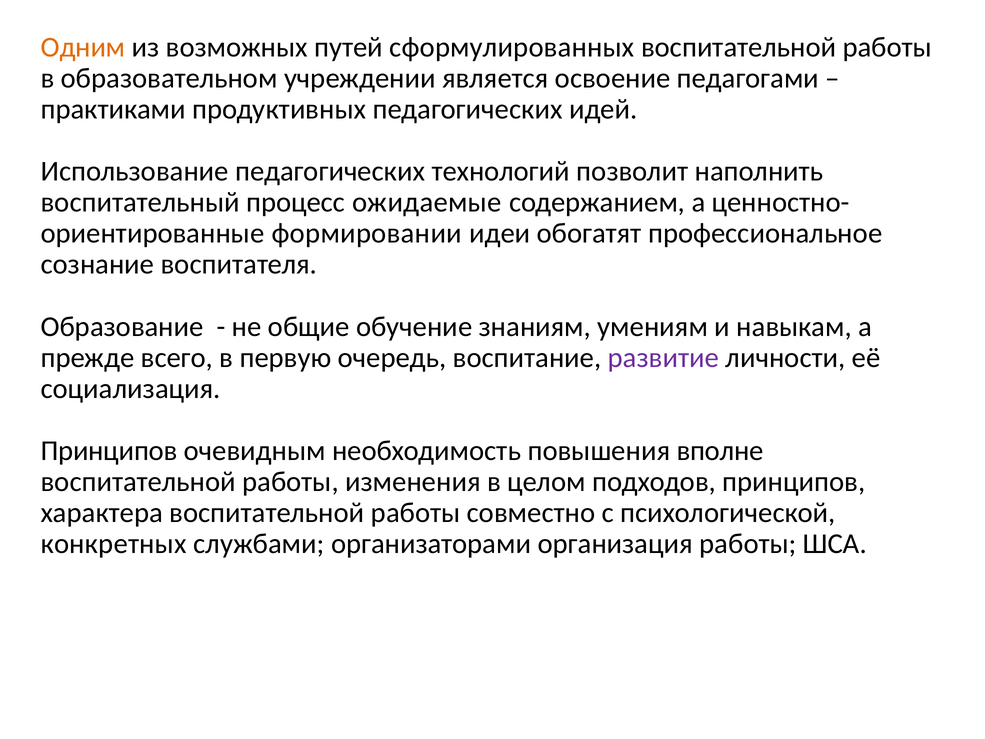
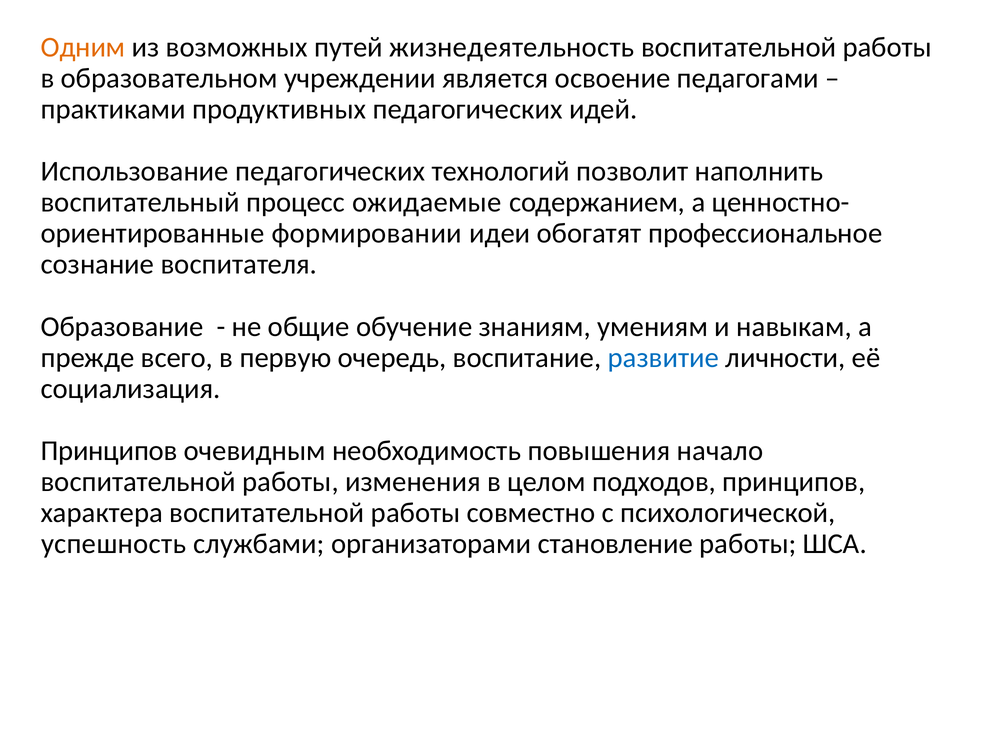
сформулированных: сформулированных -> жизнедеятельность
развитие colour: purple -> blue
вполне: вполне -> начало
конкретных: конкретных -> успешность
организация: организация -> становление
